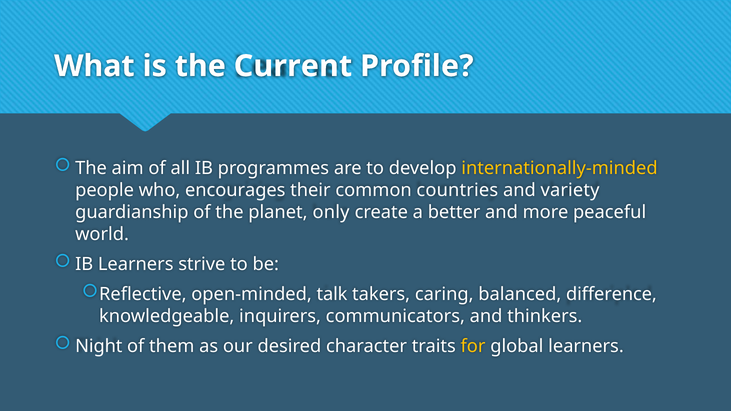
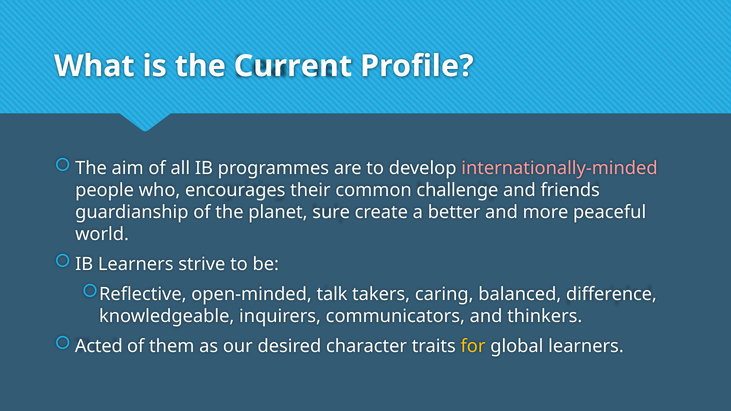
internationally-minded colour: yellow -> pink
countries: countries -> challenge
variety: variety -> friends
only: only -> sure
Night: Night -> Acted
